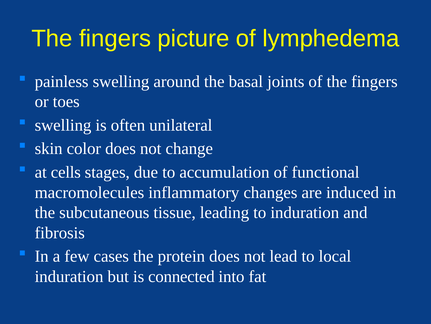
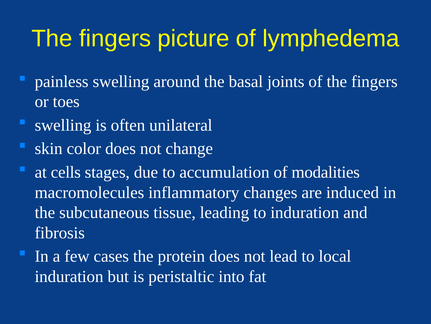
functional: functional -> modalities
connected: connected -> peristaltic
